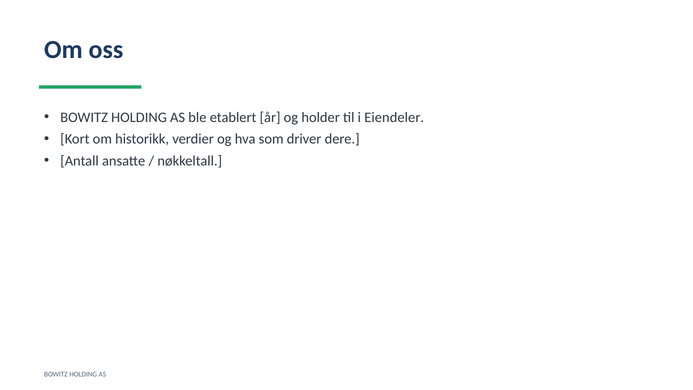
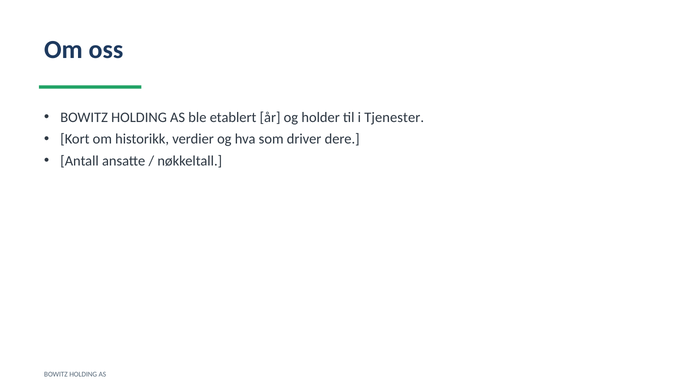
Eiendeler: Eiendeler -> Tjenester
